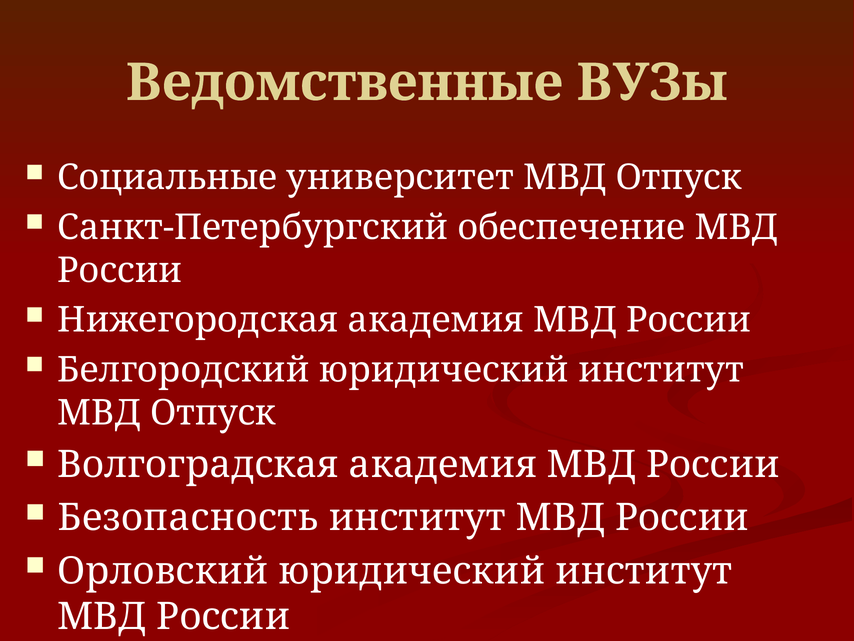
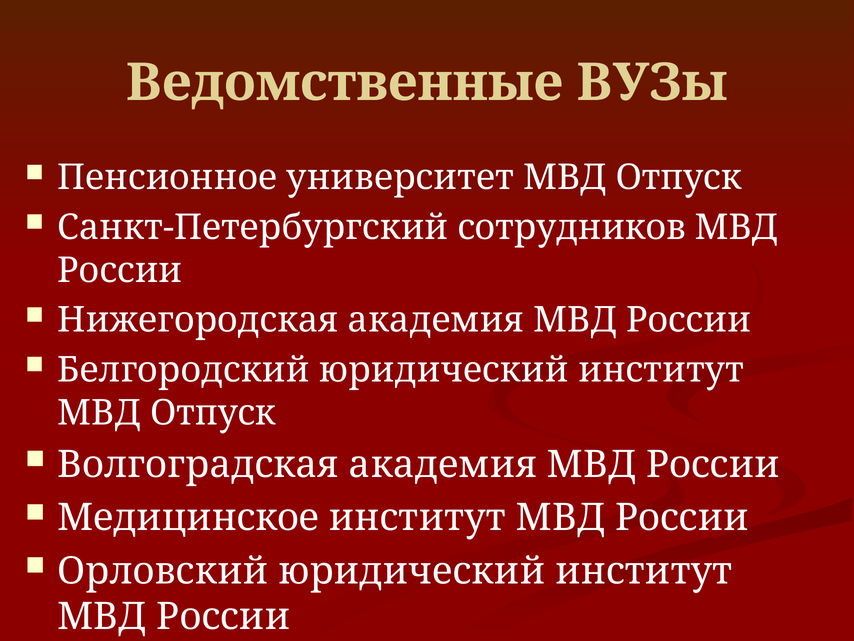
Социальные: Социальные -> Пенсионное
обеспечение: обеспечение -> сотрудников
Безопасность: Безопасность -> Медицинское
